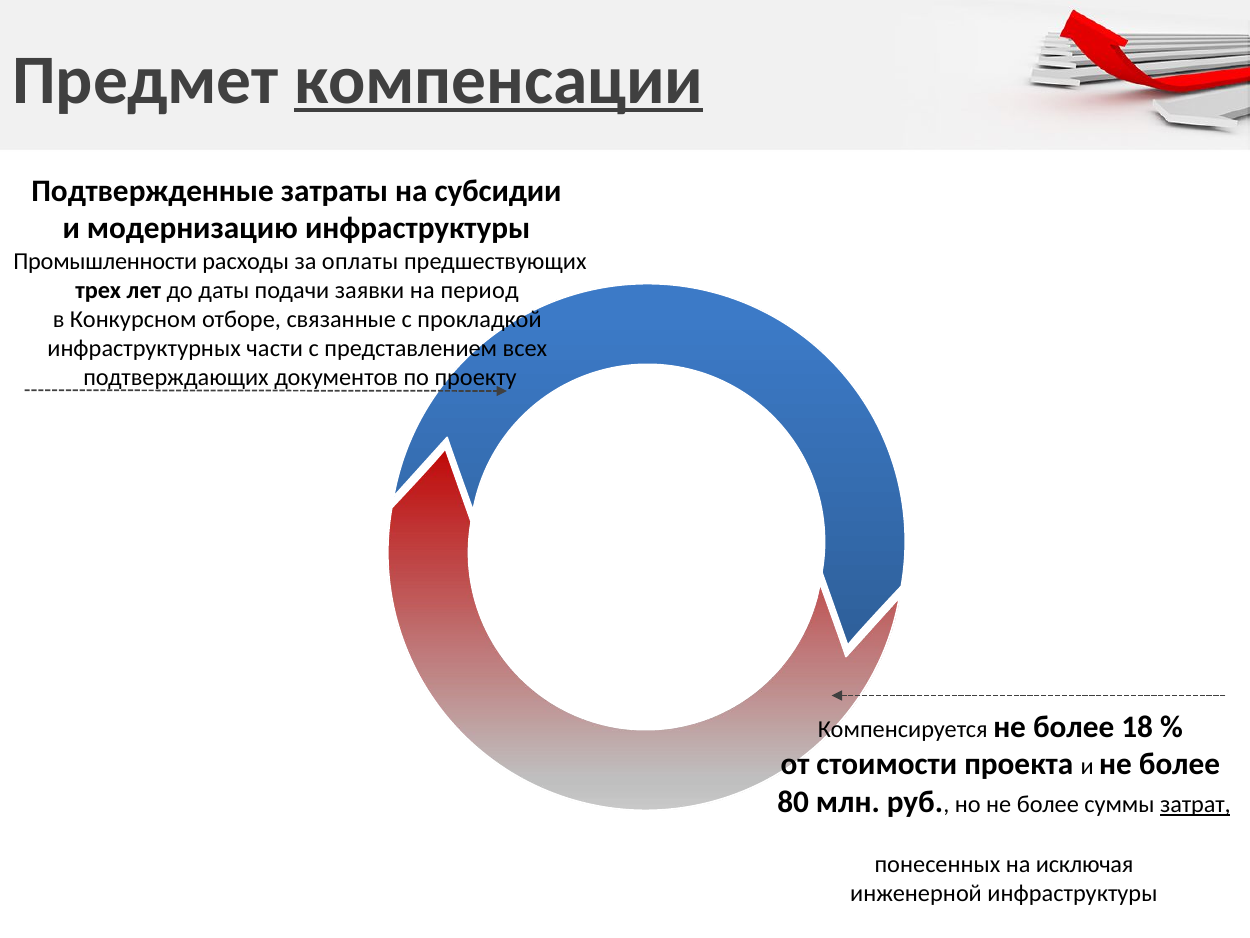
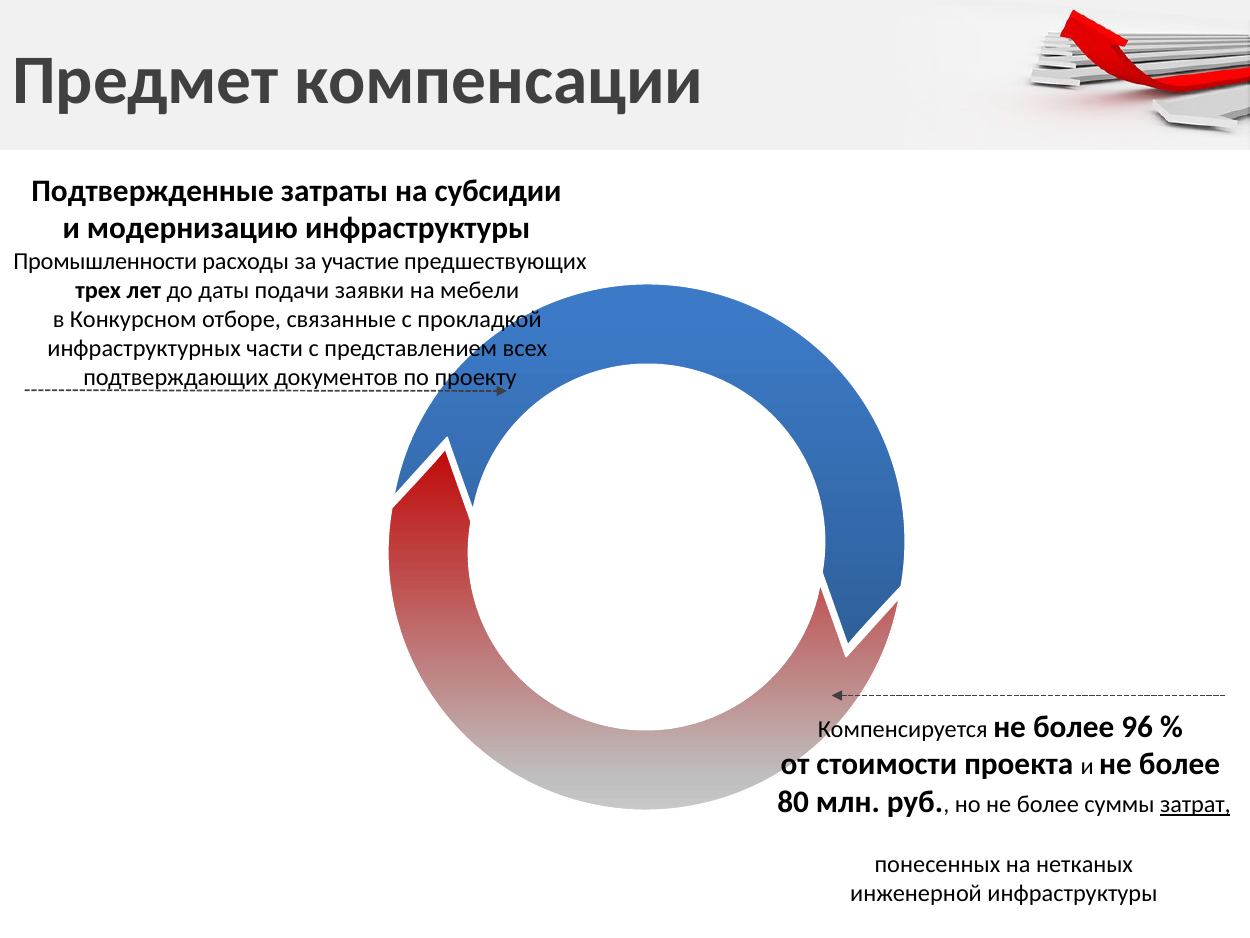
компенсации underline: present -> none
оплаты: оплаты -> участие
период: период -> мебели
18: 18 -> 96
исключая: исключая -> нетканых
